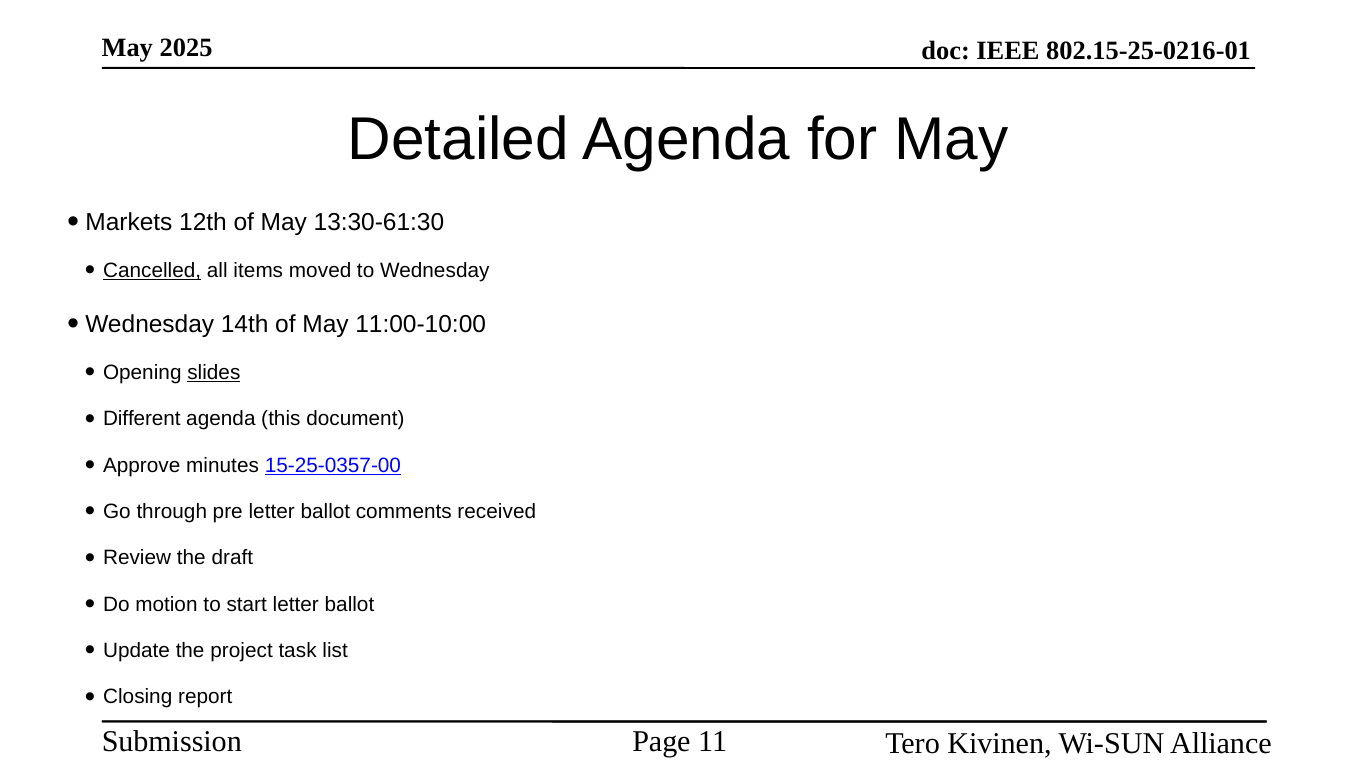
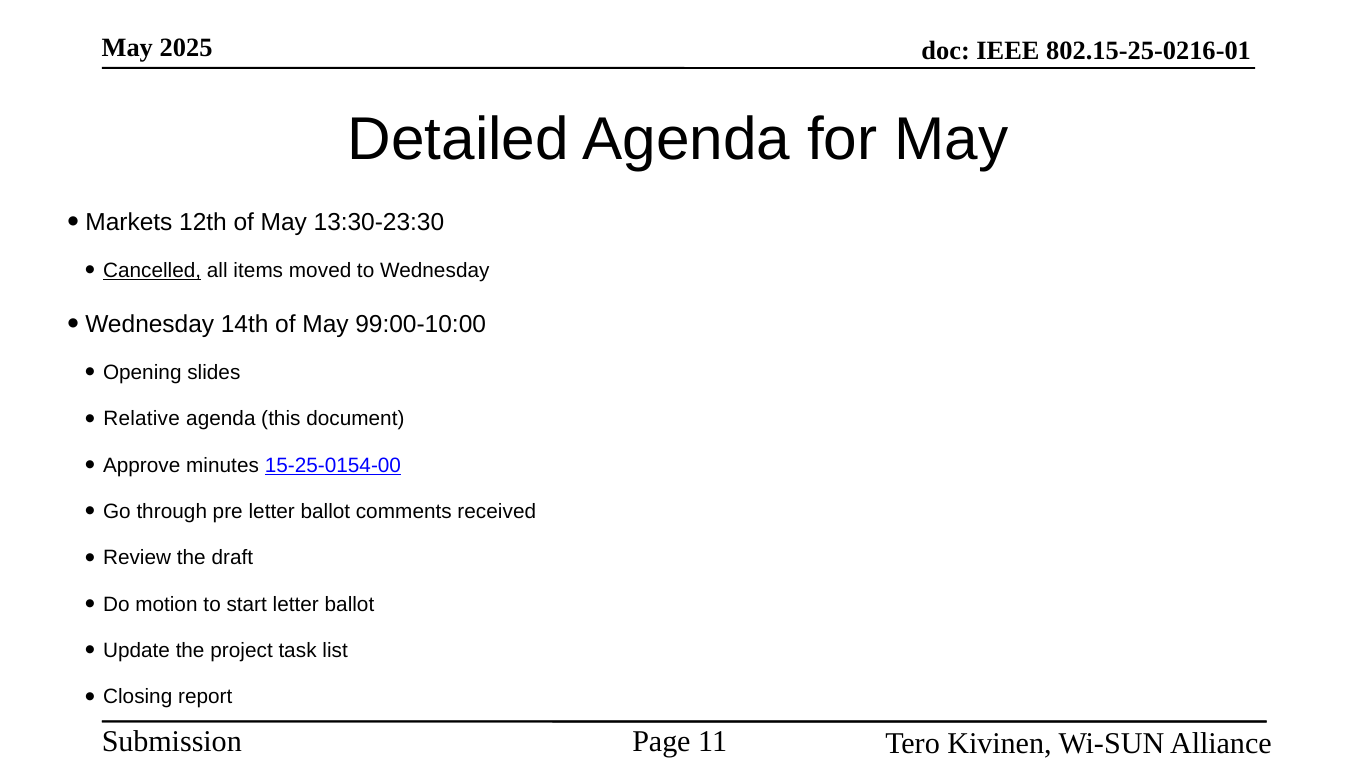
13:30-61:30: 13:30-61:30 -> 13:30-23:30
11:00-10:00: 11:00-10:00 -> 99:00-10:00
slides underline: present -> none
Different: Different -> Relative
15-25-0357-00: 15-25-0357-00 -> 15-25-0154-00
